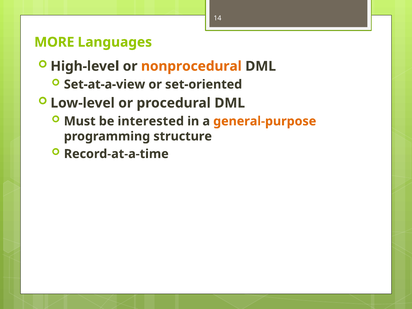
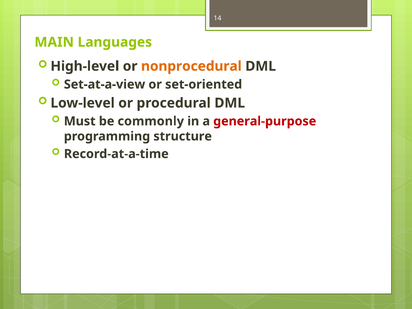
MORE: MORE -> MAIN
interested: interested -> commonly
general-purpose colour: orange -> red
